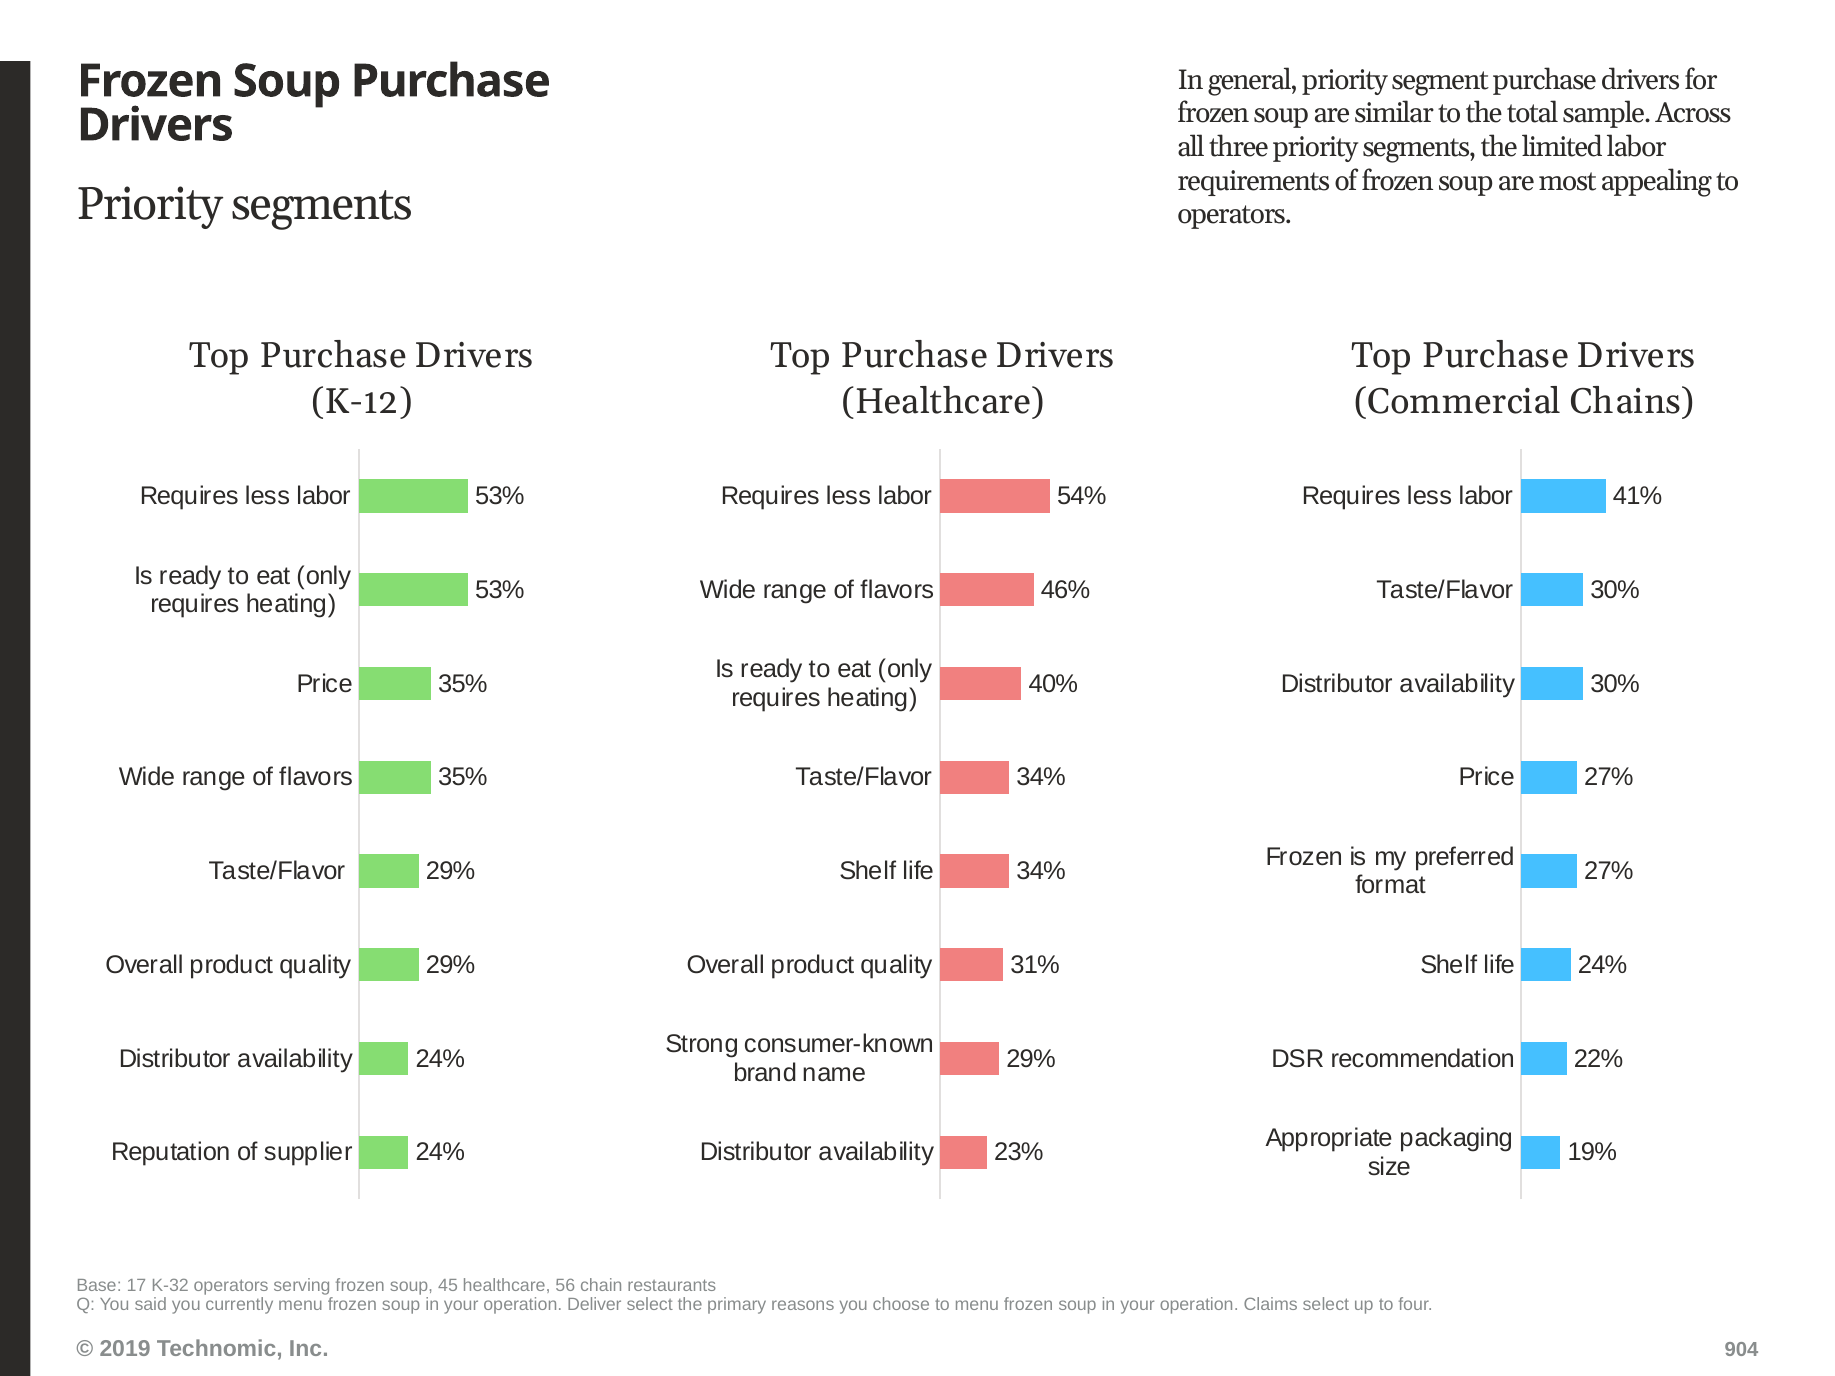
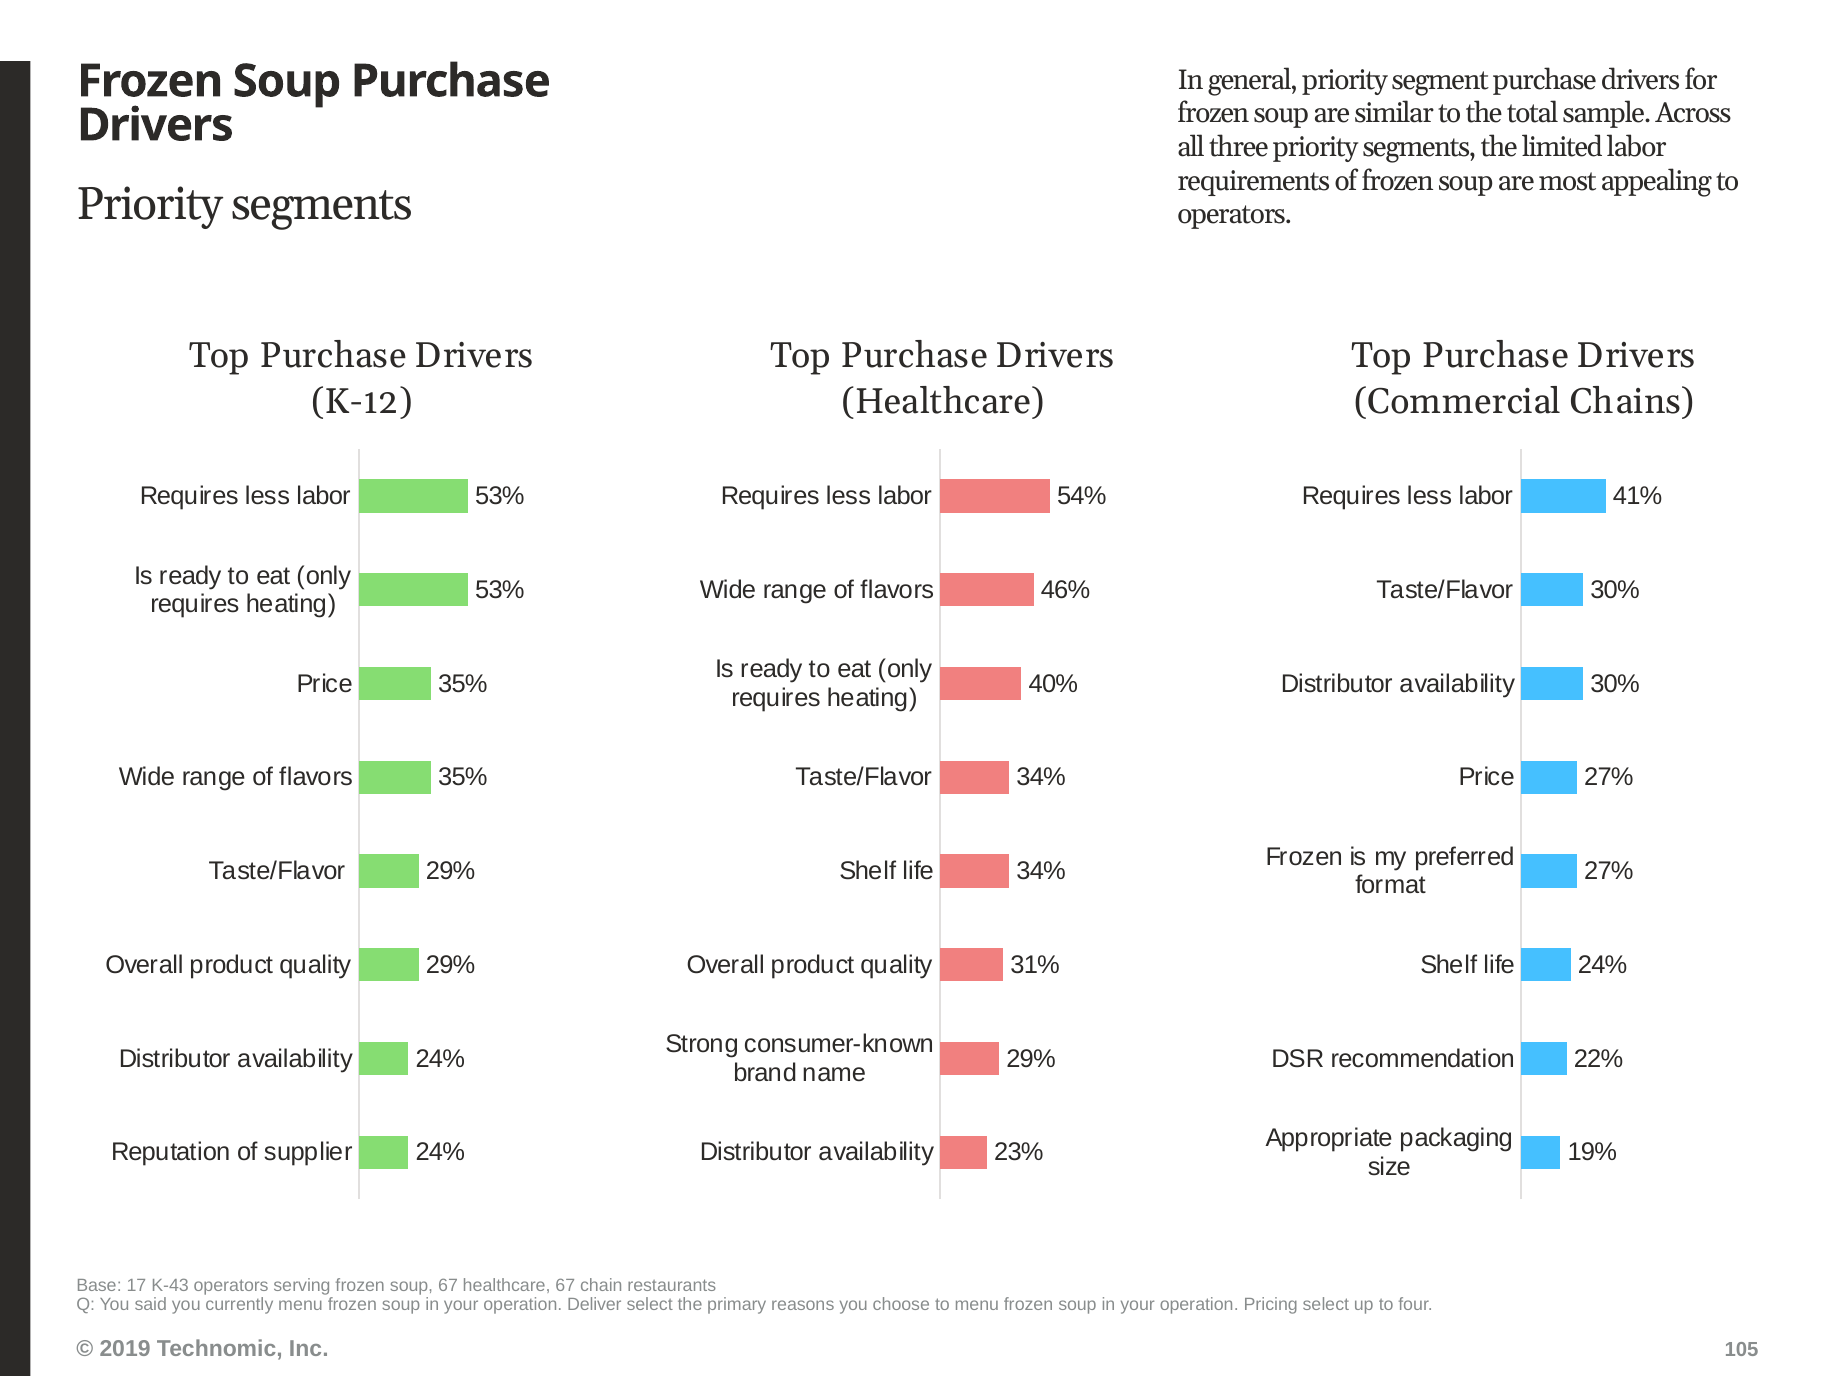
K-32: K-32 -> K-43
soup 45: 45 -> 67
healthcare 56: 56 -> 67
Claims: Claims -> Pricing
904: 904 -> 105
